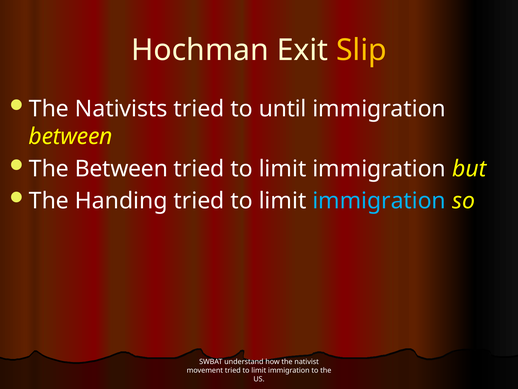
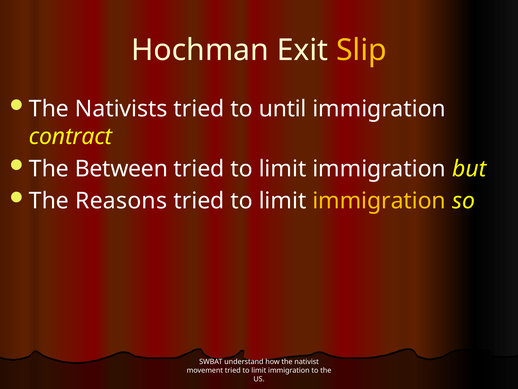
between at (71, 136): between -> contract
Handing: Handing -> Reasons
immigration at (379, 201) colour: light blue -> yellow
